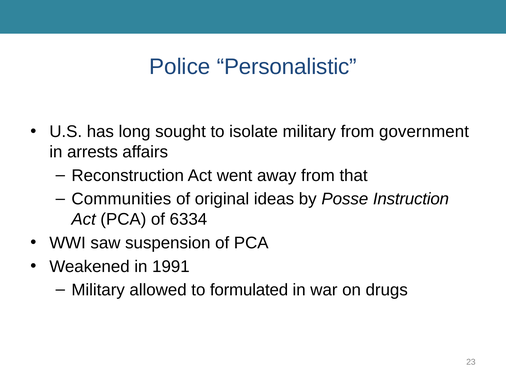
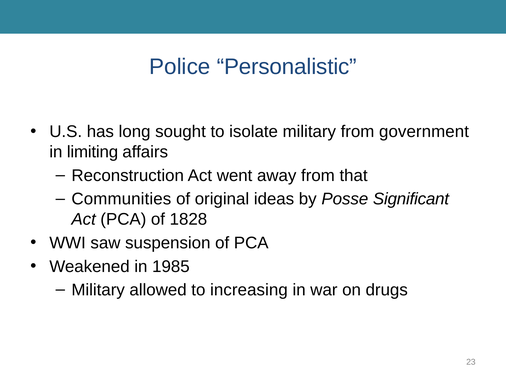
arrests: arrests -> limiting
Instruction: Instruction -> Significant
6334: 6334 -> 1828
1991: 1991 -> 1985
formulated: formulated -> increasing
